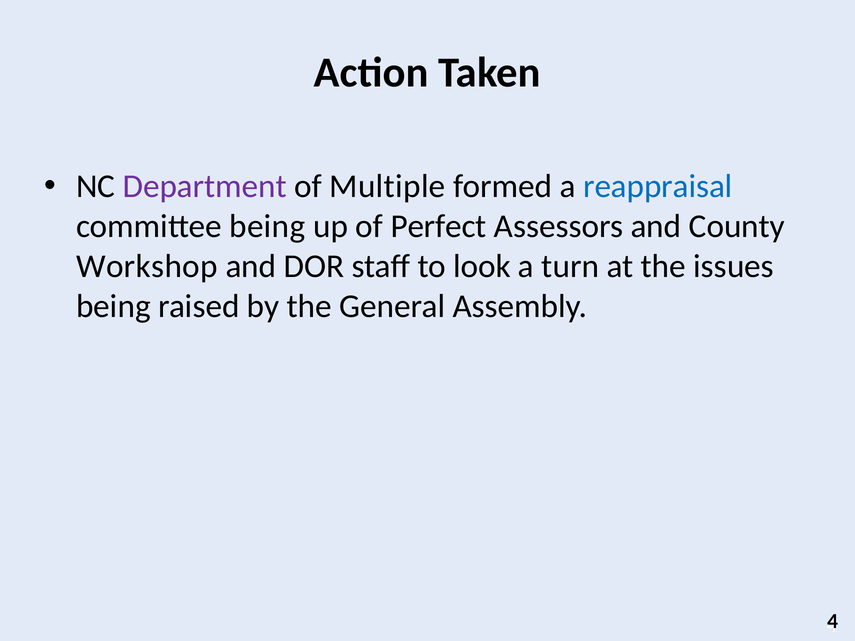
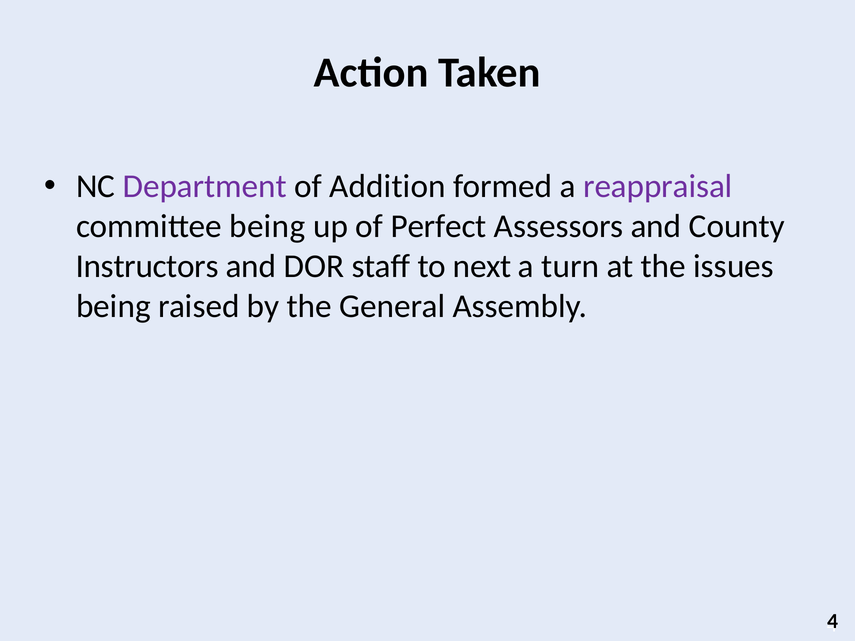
Multiple: Multiple -> Addition
reappraisal colour: blue -> purple
Workshop: Workshop -> Instructors
look: look -> next
